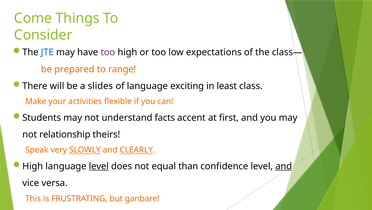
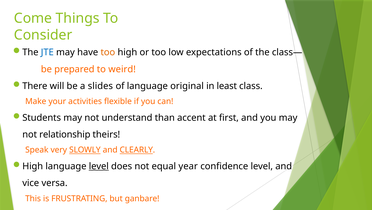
too at (108, 52) colour: purple -> orange
range: range -> weird
exciting: exciting -> original
facts: facts -> than
than: than -> year
and at (284, 166) underline: present -> none
